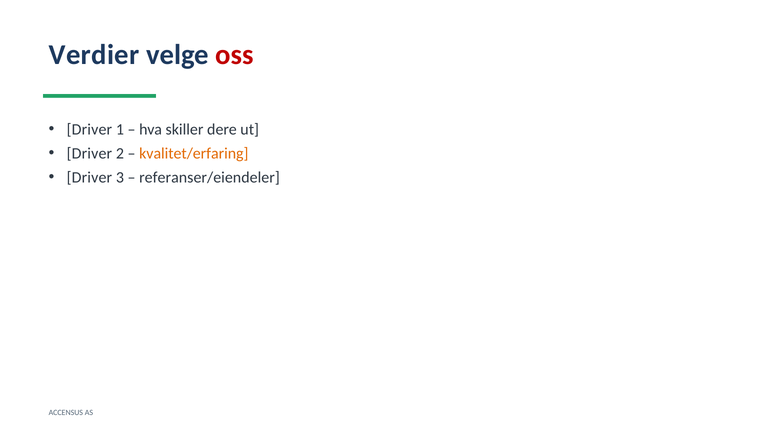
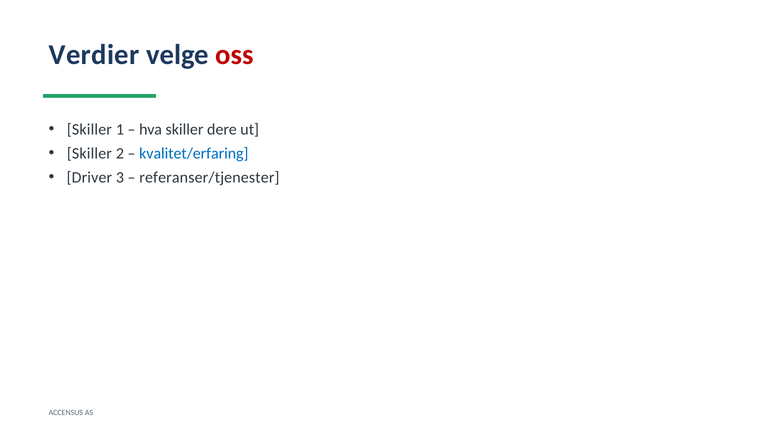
Driver at (89, 130): Driver -> Skiller
Driver at (89, 153): Driver -> Skiller
kvalitet/erfaring colour: orange -> blue
referanser/eiendeler: referanser/eiendeler -> referanser/tjenester
